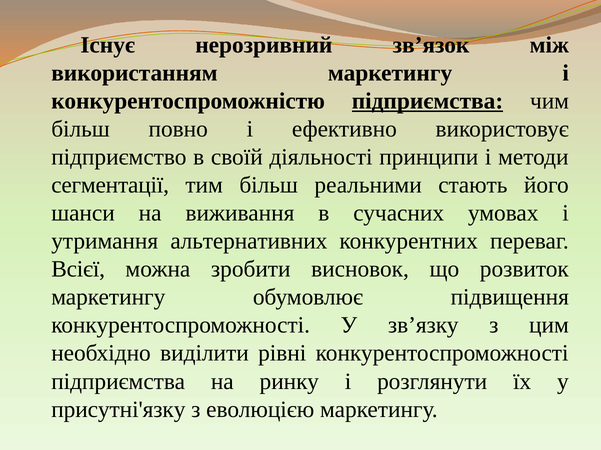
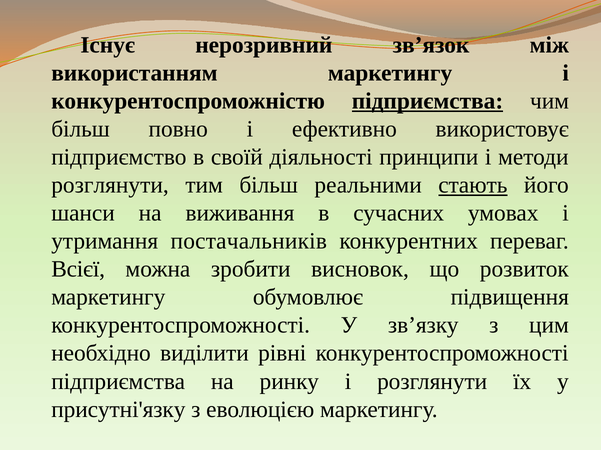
сегментації at (110, 186): сегментації -> розглянути
стають underline: none -> present
альтернативних: альтернативних -> постачальників
